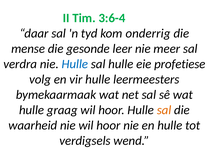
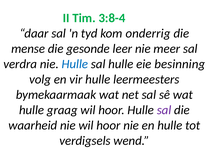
3:6-4: 3:6-4 -> 3:8-4
profetiese: profetiese -> besinning
sal at (164, 110) colour: orange -> purple
